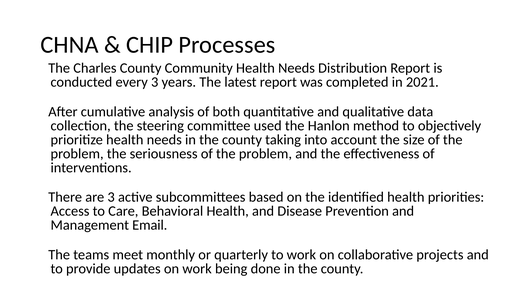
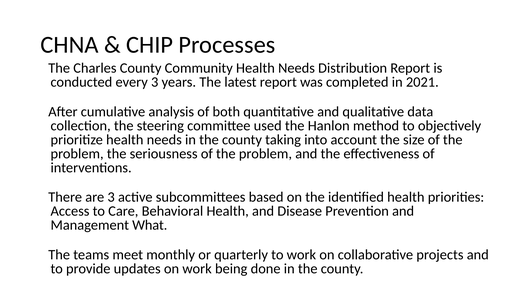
Email: Email -> What
